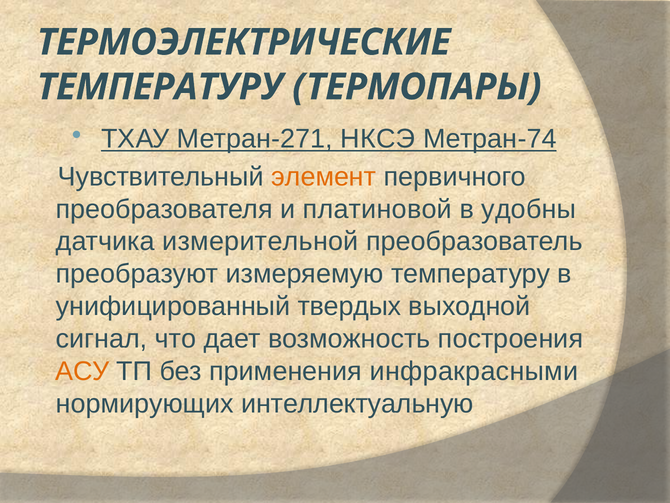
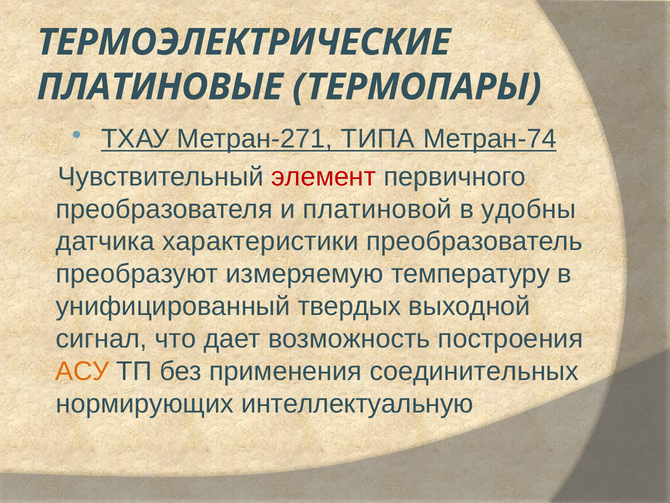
ТЕМПЕРАТУРУ at (160, 87): ТЕМПЕРАТУРУ -> ПЛАТИНОВЫЕ
НКСЭ: НКСЭ -> ТИПА
элемент colour: orange -> red
измерительной: измерительной -> характеристики
инфракрасными: инфракрасными -> соединительных
